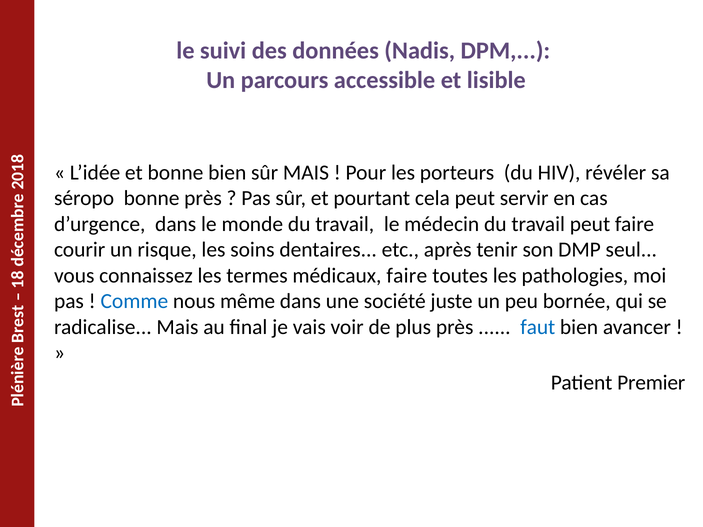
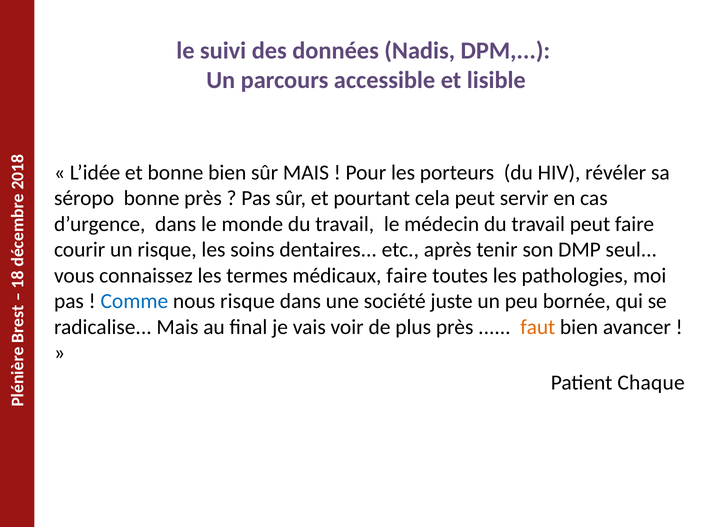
nous même: même -> risque
faut colour: blue -> orange
Premier: Premier -> Chaque
